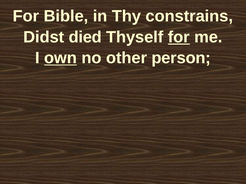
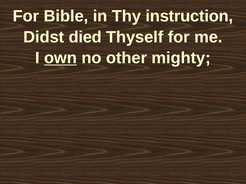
constrains: constrains -> instruction
for at (179, 37) underline: present -> none
person: person -> mighty
